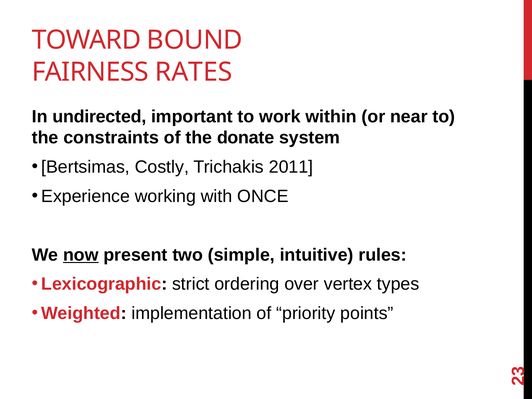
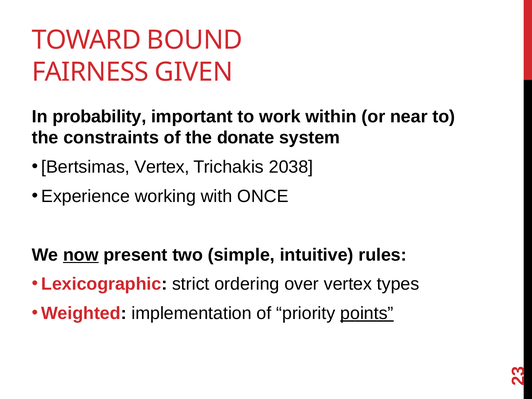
RATES: RATES -> GIVEN
undirected: undirected -> probability
Costly at (162, 167): Costly -> Vertex
2011: 2011 -> 2038
points underline: none -> present
